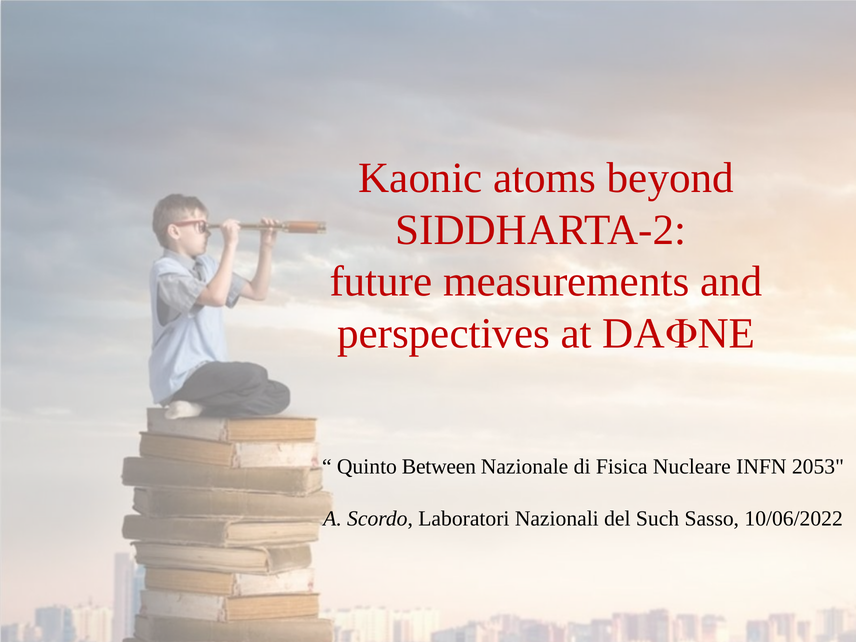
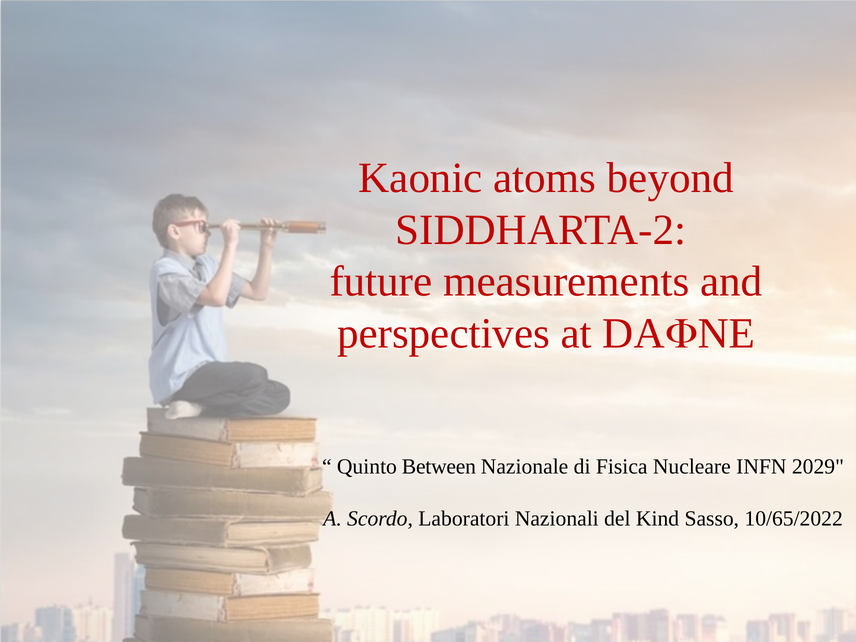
2053: 2053 -> 2029
Such: Such -> Kind
10/06/2022: 10/06/2022 -> 10/65/2022
